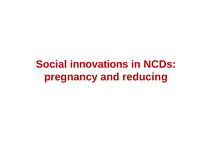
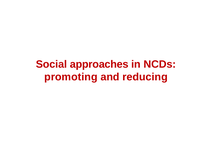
innovations: innovations -> approaches
pregnancy: pregnancy -> promoting
